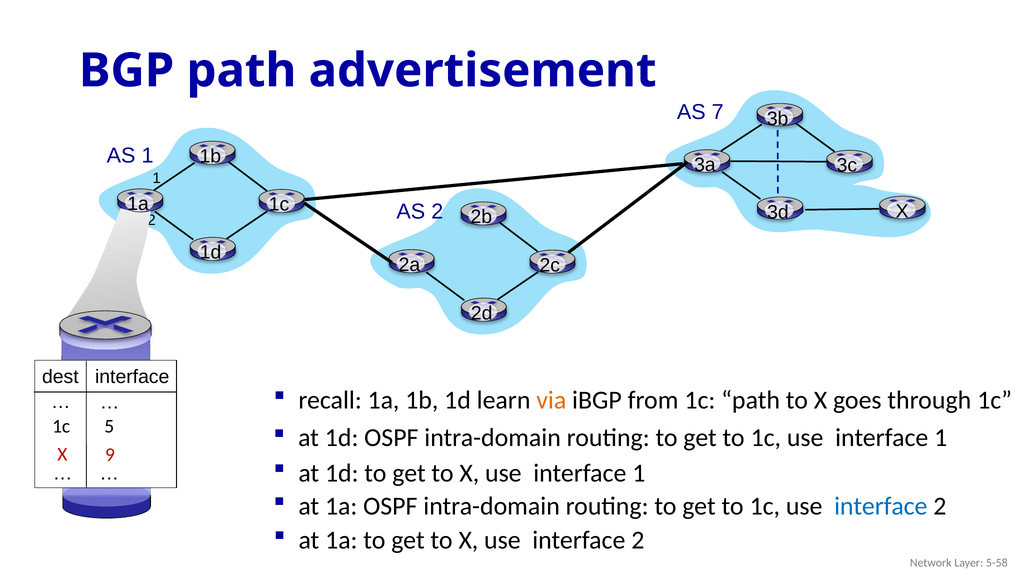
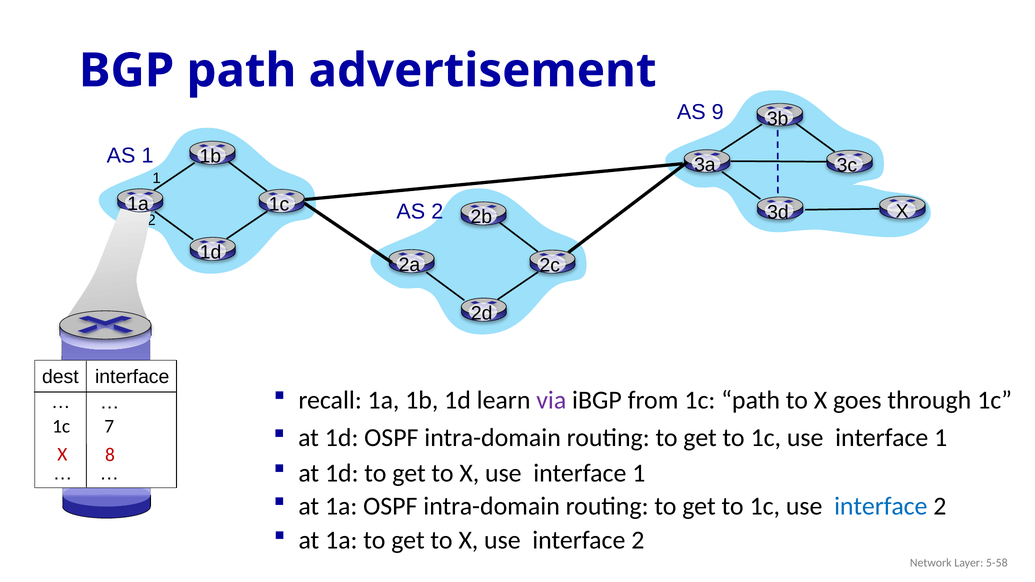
7: 7 -> 9
via colour: orange -> purple
5: 5 -> 7
9: 9 -> 8
